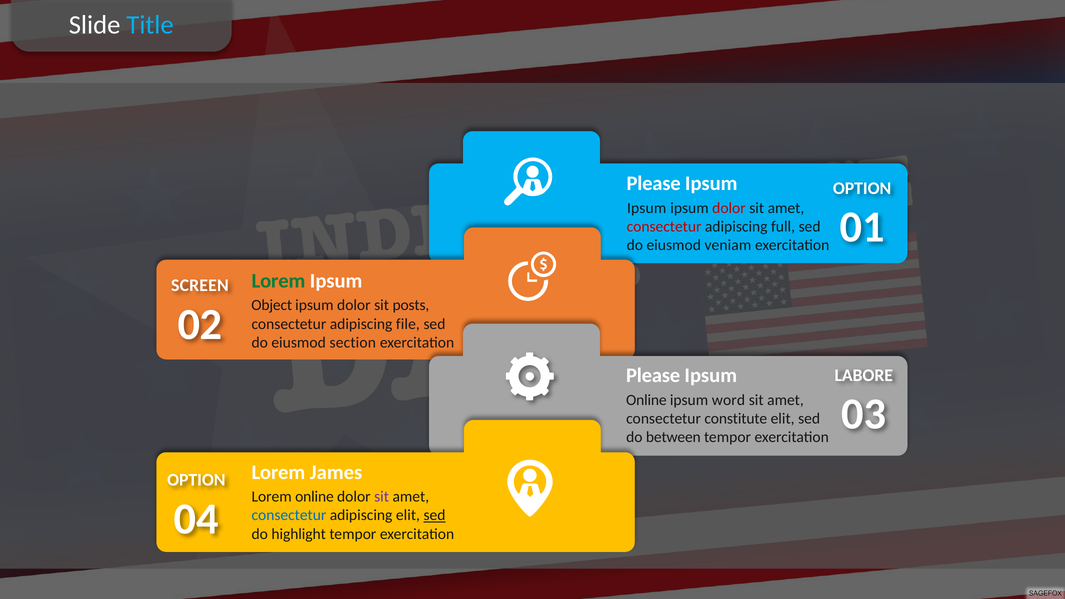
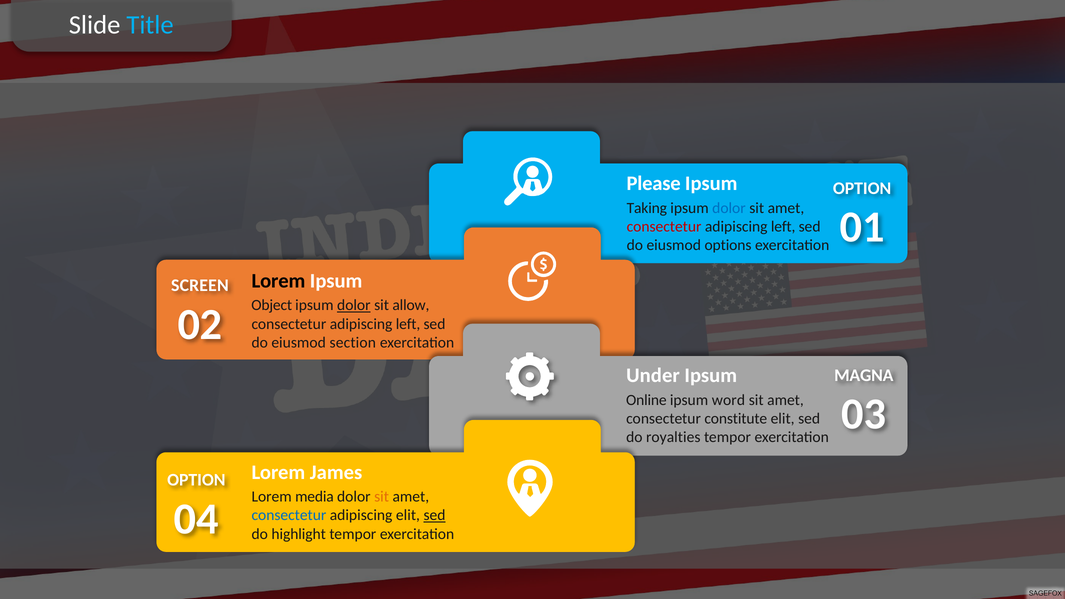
Ipsum at (647, 208): Ipsum -> Taking
dolor at (729, 208) colour: red -> blue
full at (783, 227): full -> left
veniam: veniam -> options
Lorem at (278, 281) colour: green -> black
dolor at (354, 305) underline: none -> present
posts: posts -> allow
file at (408, 324): file -> left
Please at (653, 376): Please -> Under
LABORE: LABORE -> MAGNA
between: between -> royalties
Lorem online: online -> media
sit at (382, 497) colour: purple -> orange
